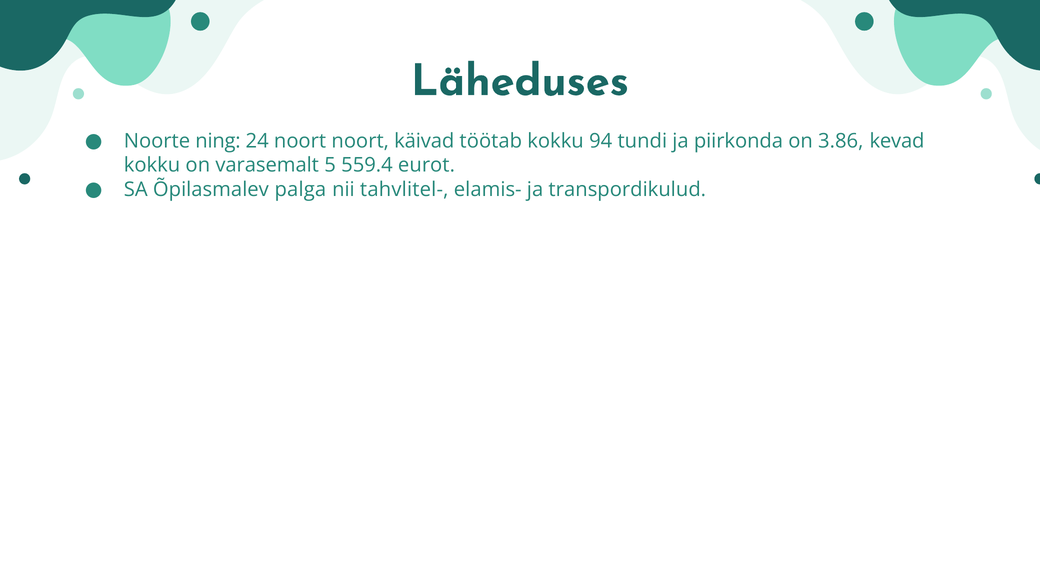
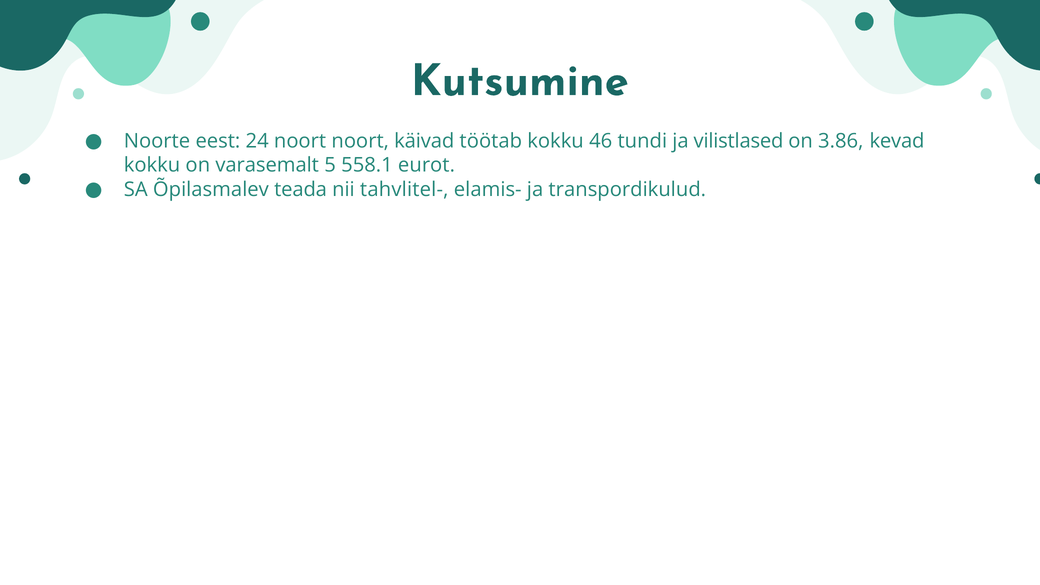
Läheduses: Läheduses -> Kutsumine
ning: ning -> eest
94: 94 -> 46
piirkonda: piirkonda -> vilistlased
559.4: 559.4 -> 558.1
palga: palga -> teada
